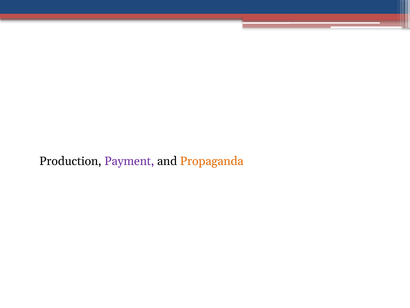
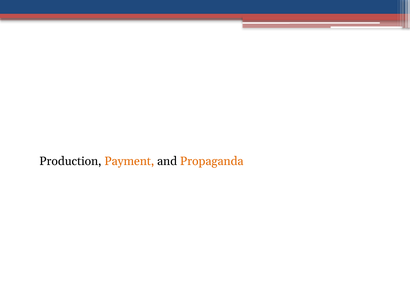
Payment colour: purple -> orange
